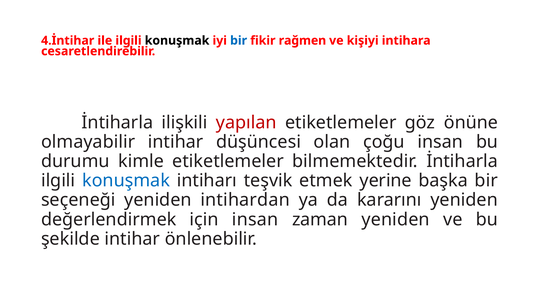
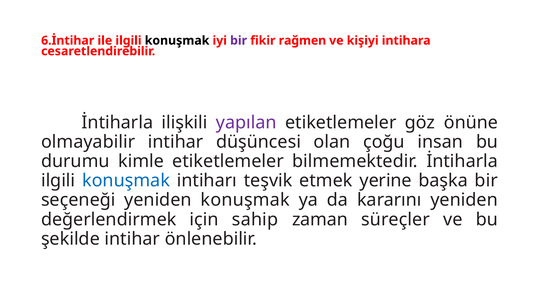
4.İntihar: 4.İntihar -> 6.İntihar
bir at (239, 41) colour: blue -> purple
yapılan colour: red -> purple
yeniden intihardan: intihardan -> konuşmak
için insan: insan -> sahip
zaman yeniden: yeniden -> süreçler
